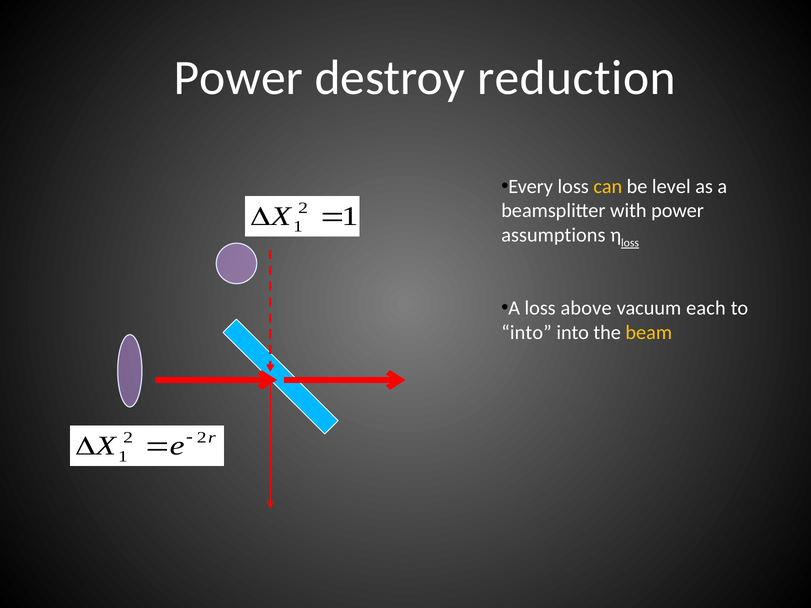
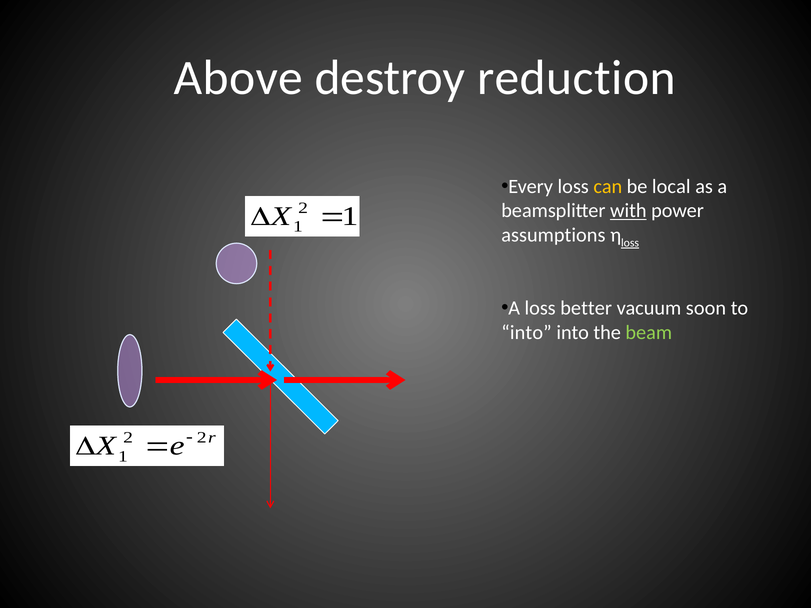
Power at (238, 78): Power -> Above
level: level -> local
with underline: none -> present
above: above -> better
each: each -> soon
beam colour: yellow -> light green
